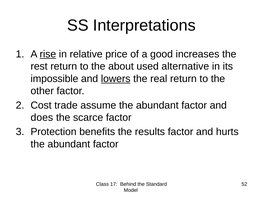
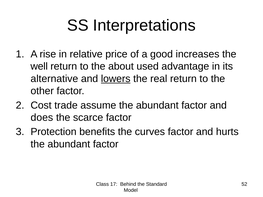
rise underline: present -> none
rest: rest -> well
alternative: alternative -> advantage
impossible: impossible -> alternative
results: results -> curves
